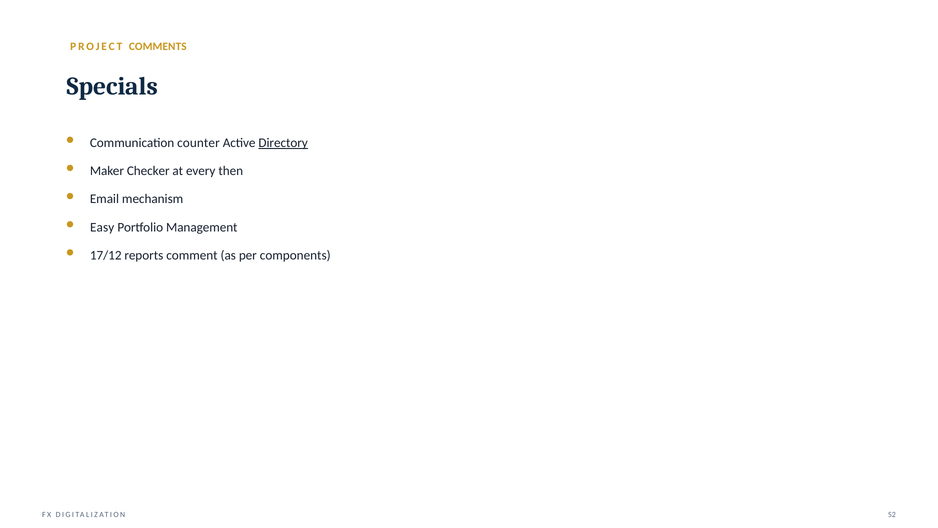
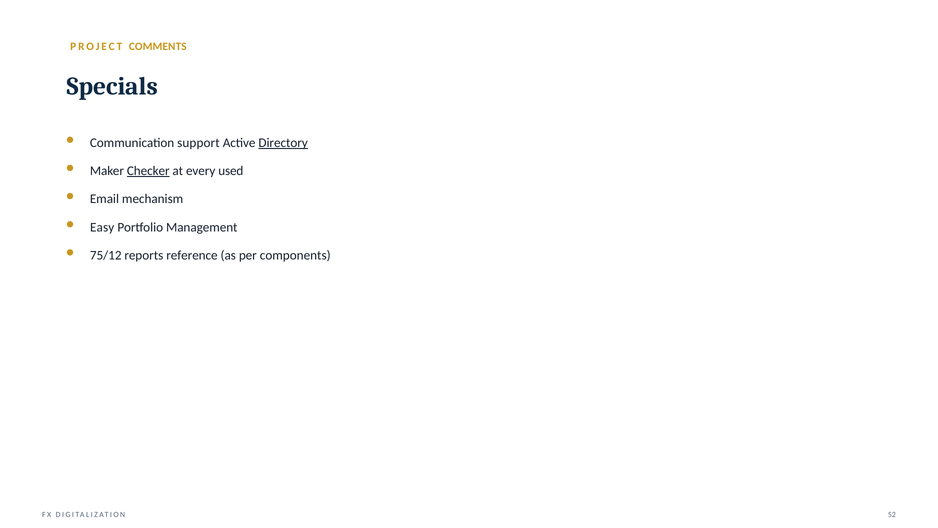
counter: counter -> support
Checker underline: none -> present
then: then -> used
17/12: 17/12 -> 75/12
comment: comment -> reference
